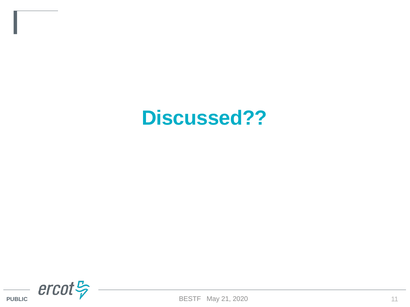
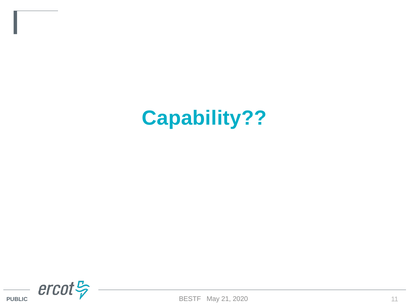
Discussed: Discussed -> Capability
